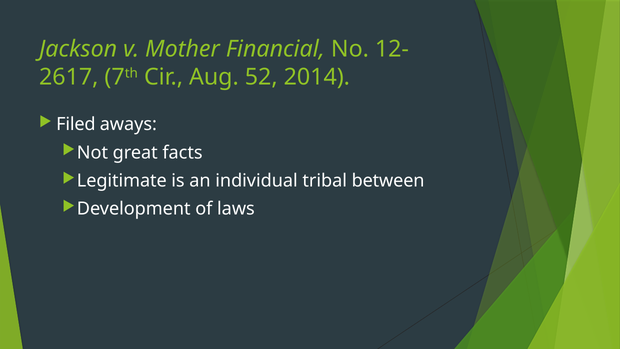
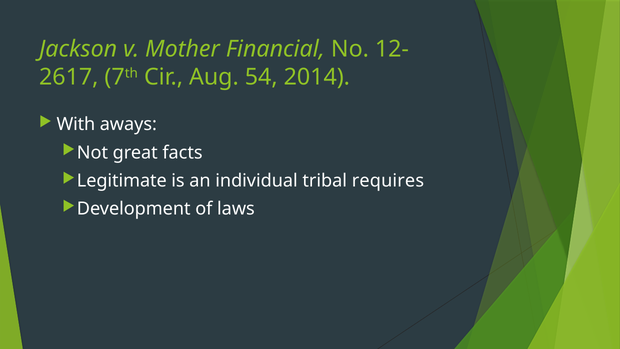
52: 52 -> 54
Filed: Filed -> With
between: between -> requires
